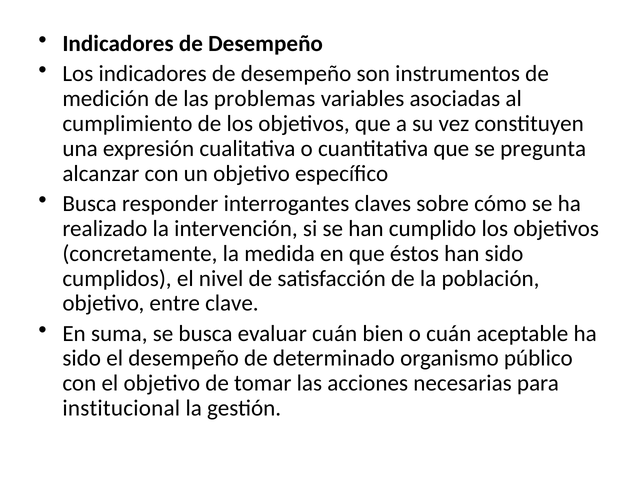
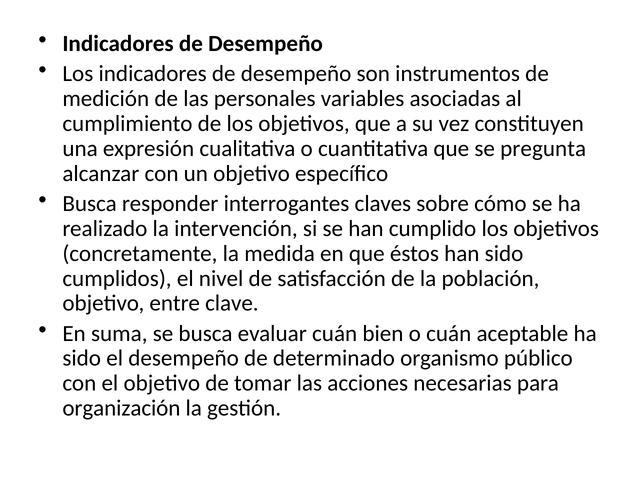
problemas: problemas -> personales
institucional: institucional -> organización
